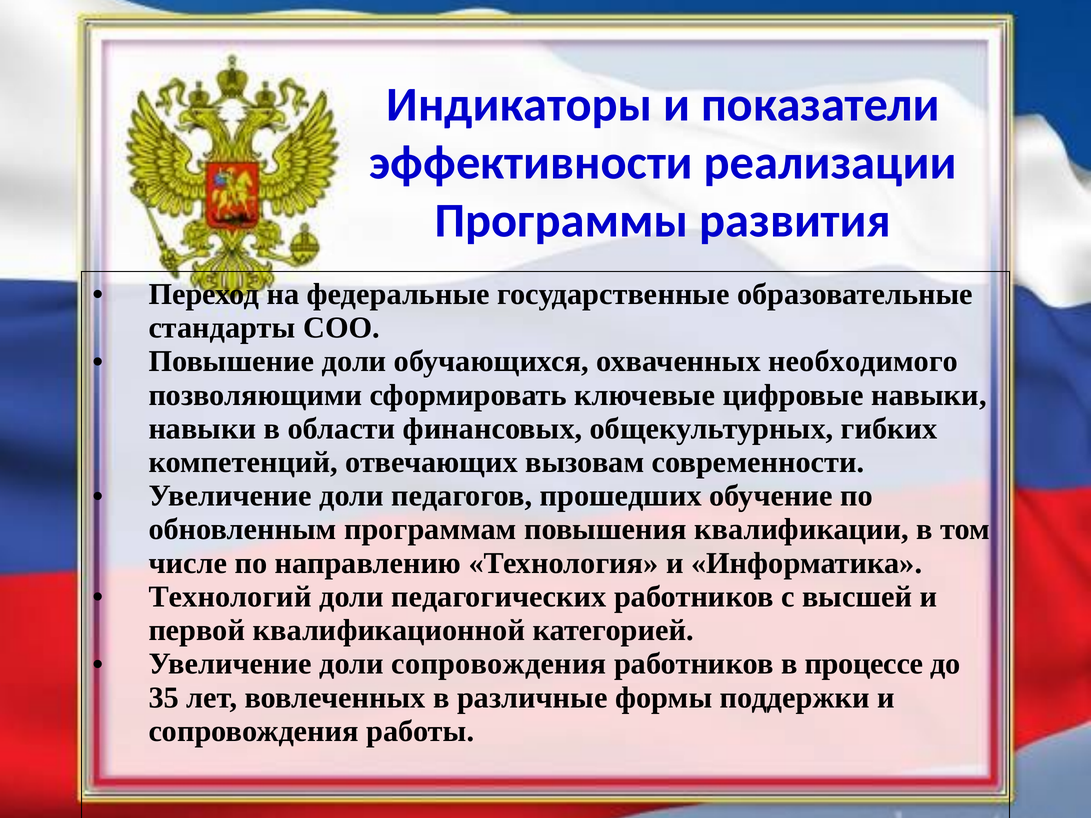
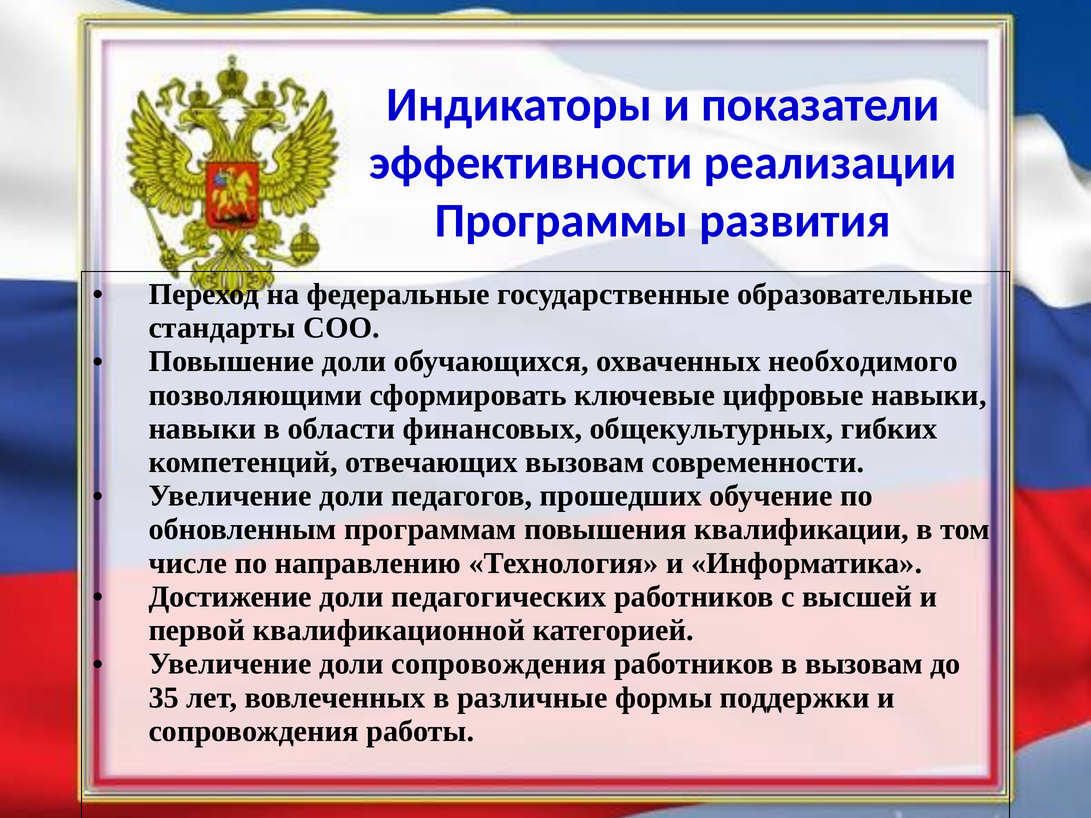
Технологий: Технологий -> Достижение
в процессе: процессе -> вызовам
